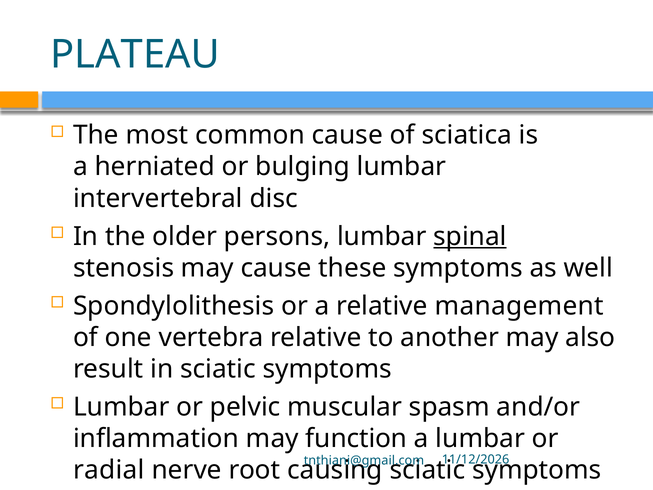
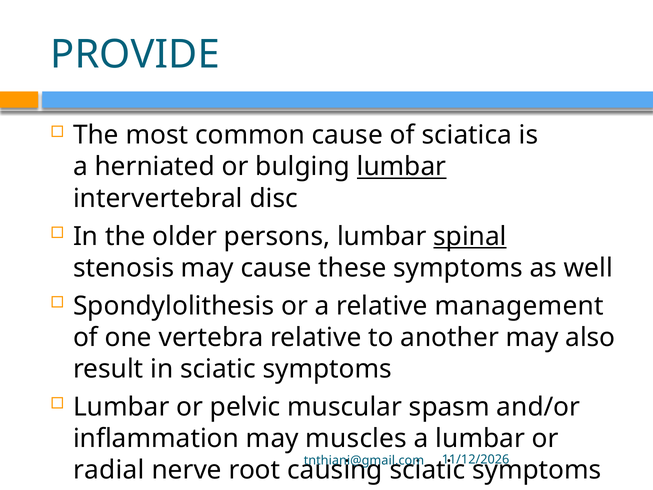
PLATEAU: PLATEAU -> PROVIDE
lumbar at (402, 167) underline: none -> present
function: function -> muscles
